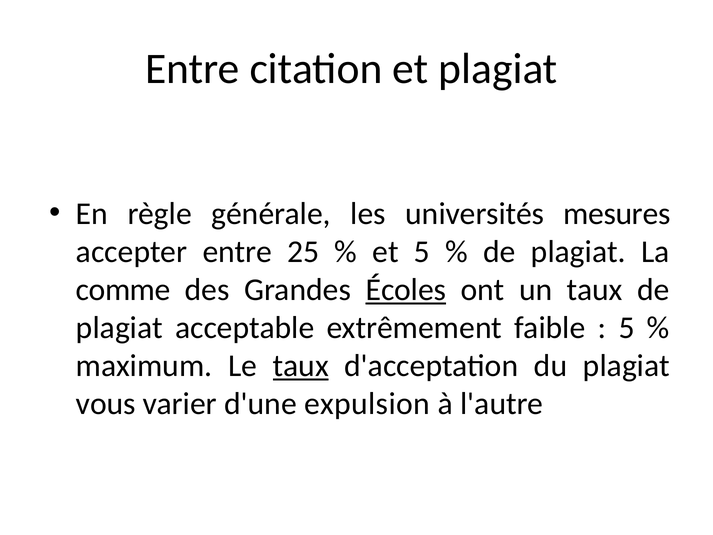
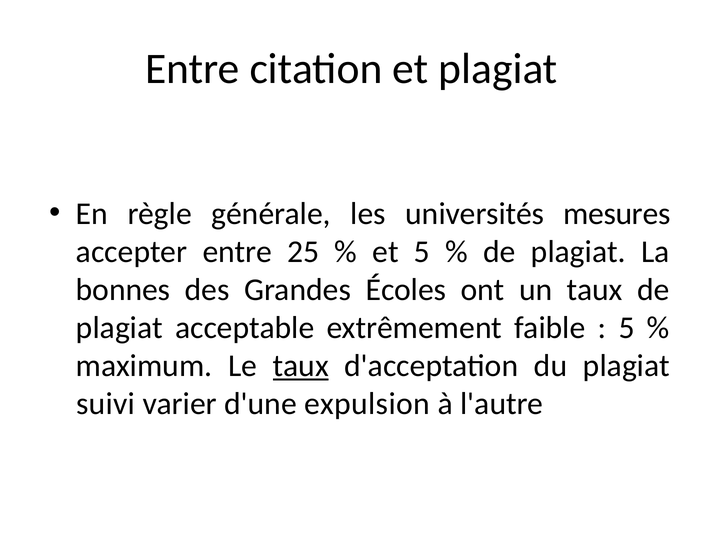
comme: comme -> bonnes
Écoles underline: present -> none
vous: vous -> suivi
